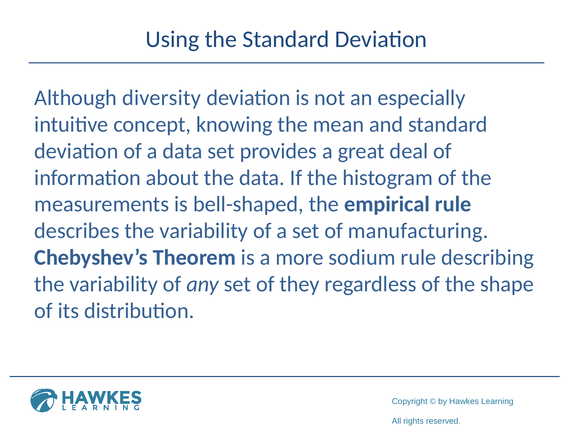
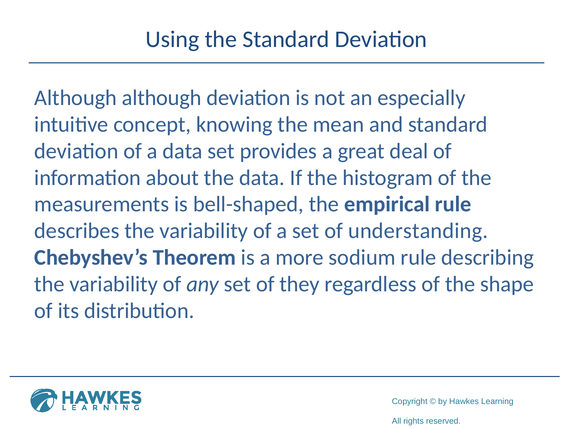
Although diversity: diversity -> although
manufacturing: manufacturing -> understanding
